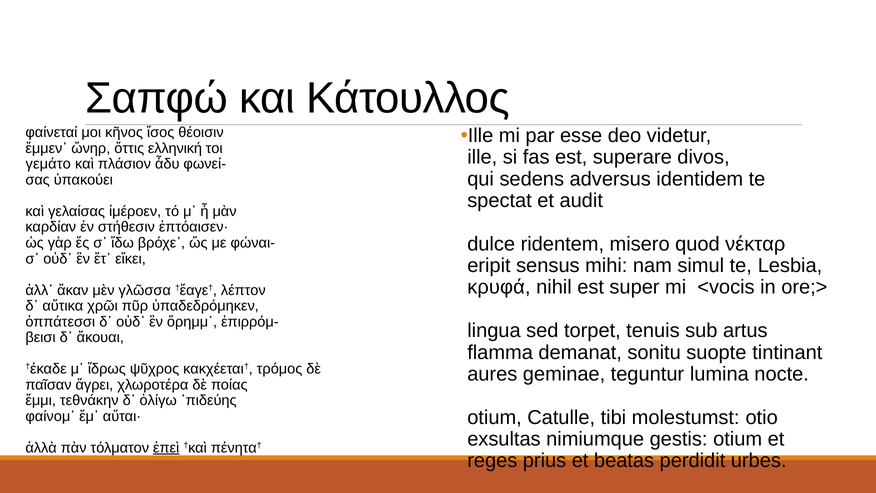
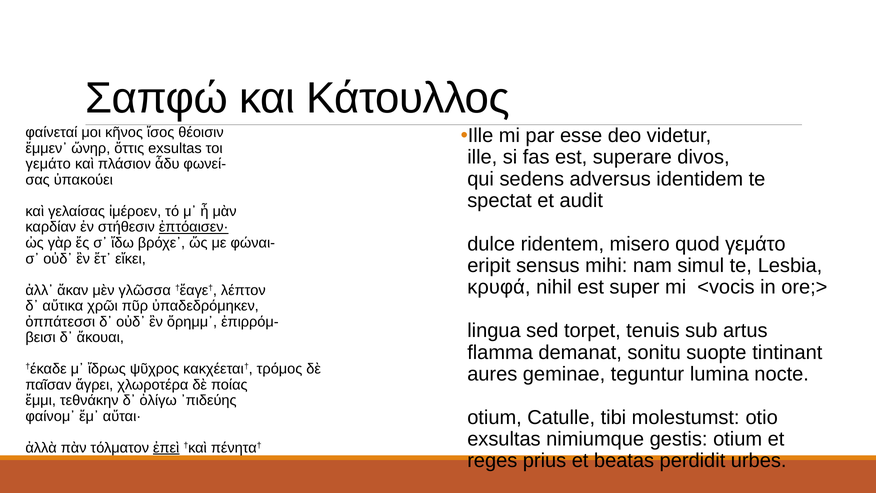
ὄττις ελληνική: ελληνική -> exsultas
ἐπτόαισεν· underline: none -> present
quod νέκταρ: νέκταρ -> γεμάτο
